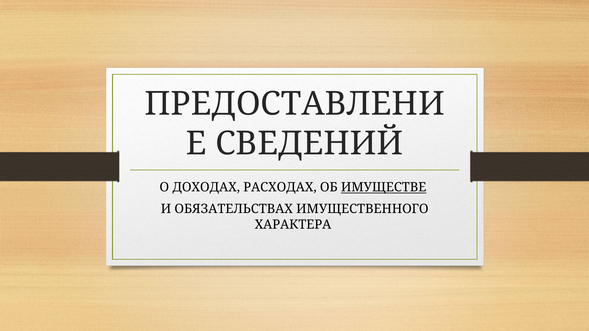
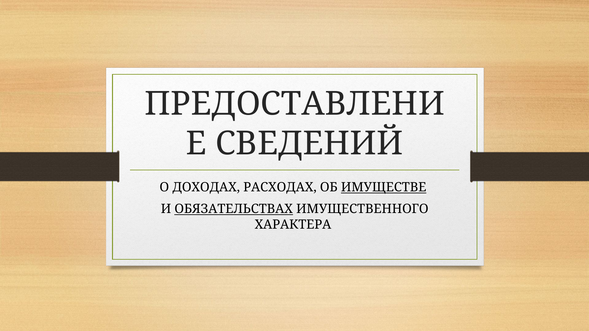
ОБЯЗАТЕЛЬСТВАХ underline: none -> present
